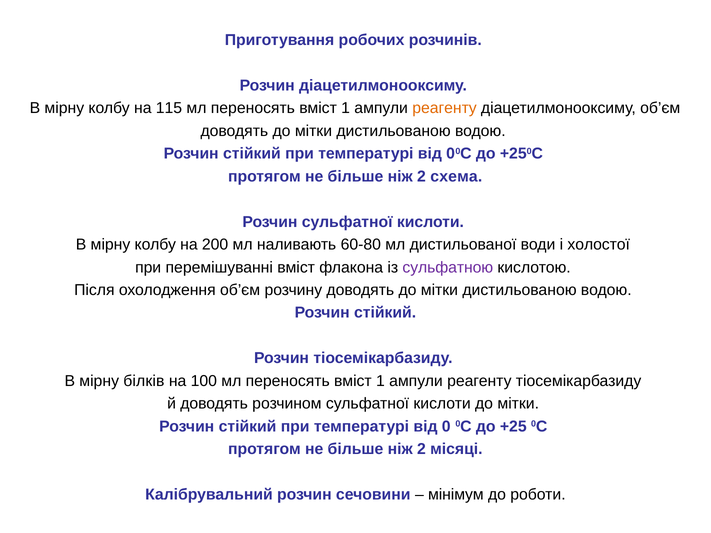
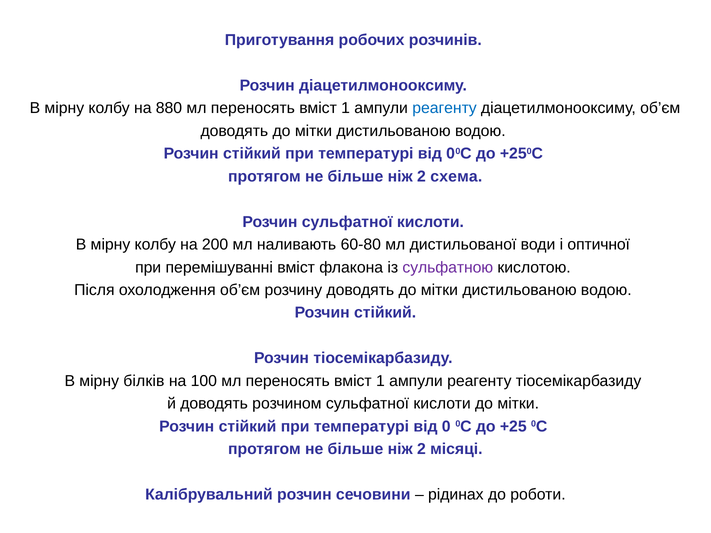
115: 115 -> 880
реагенту at (445, 108) colour: orange -> blue
холостої: холостої -> оптичної
мінімум: мінімум -> рідинах
